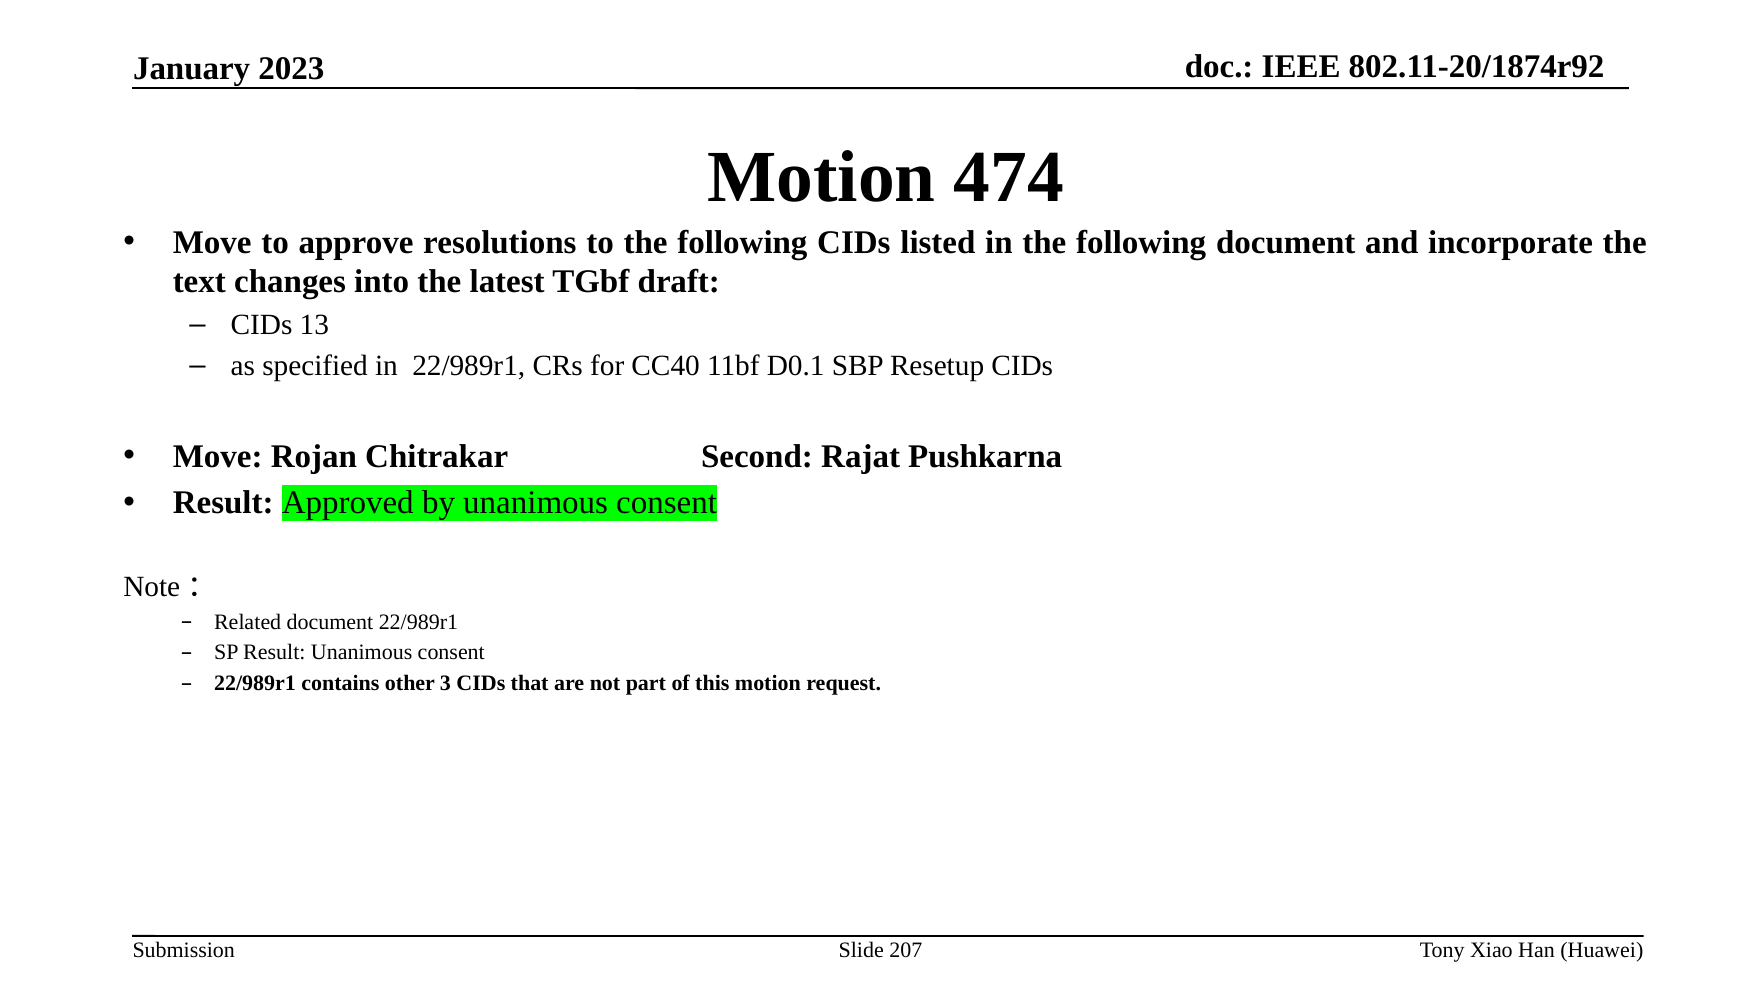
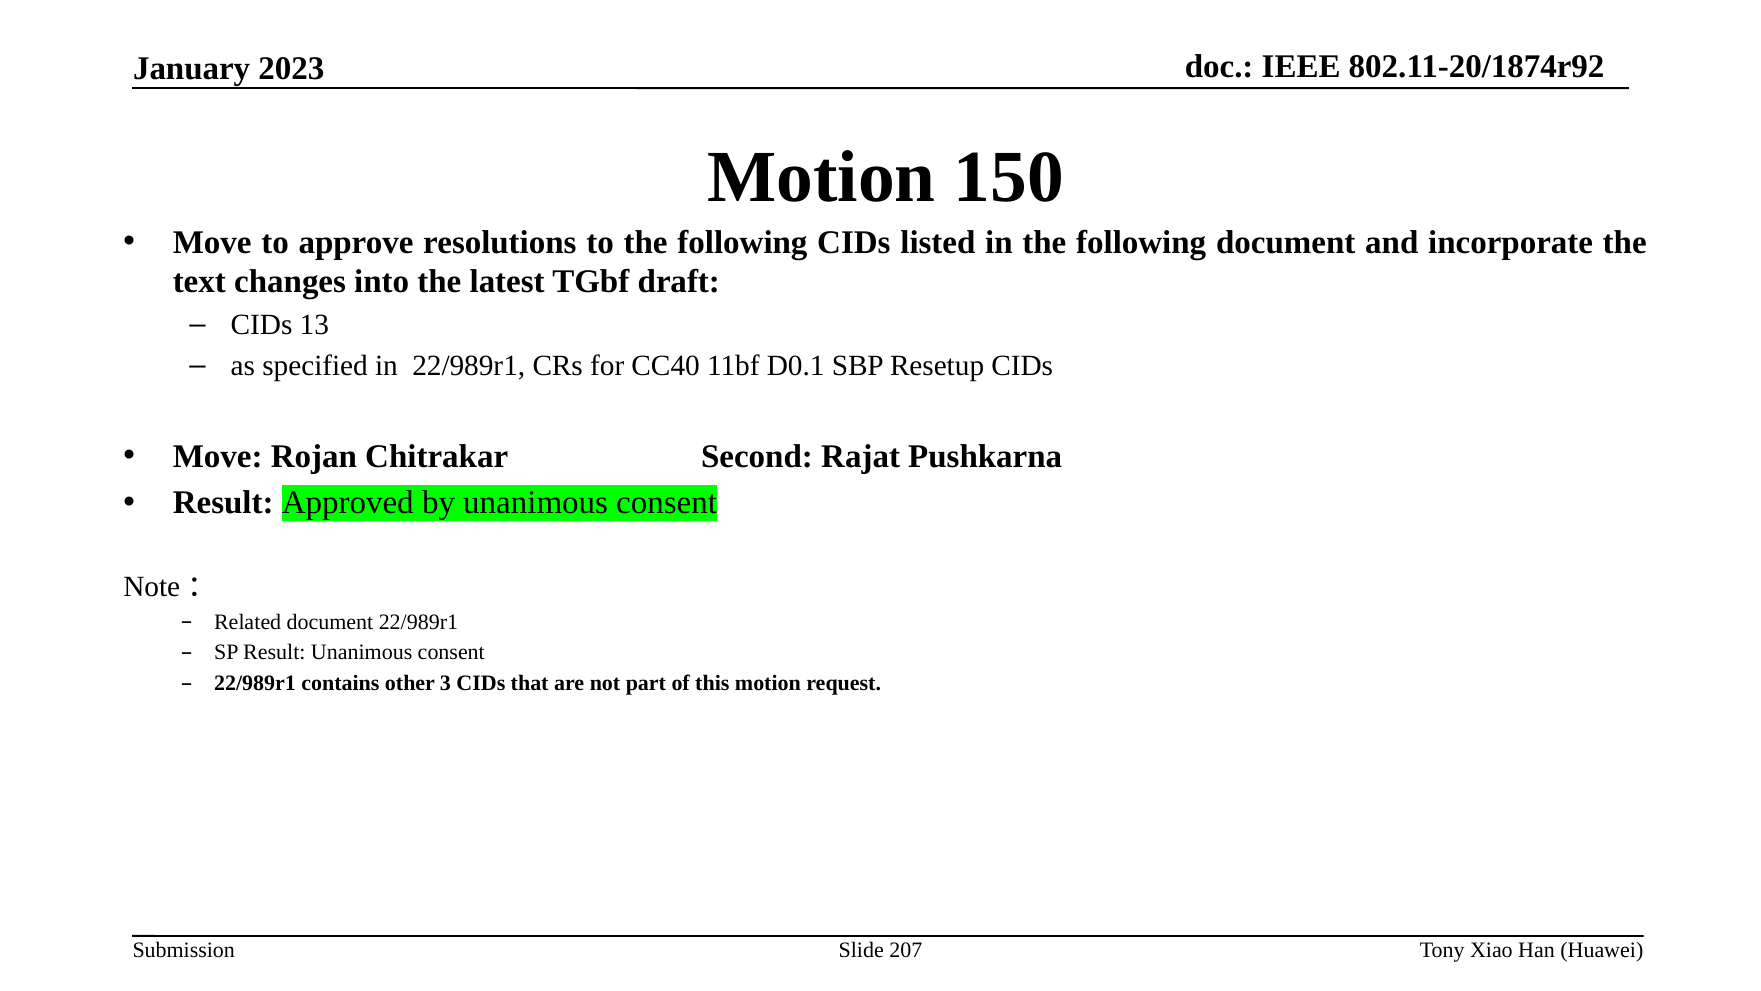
474: 474 -> 150
